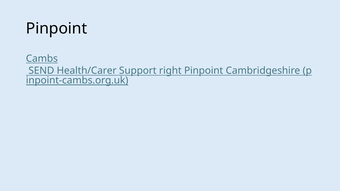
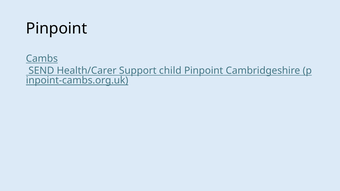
right: right -> child
